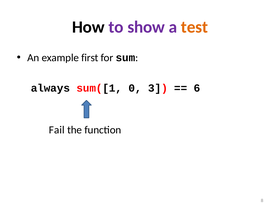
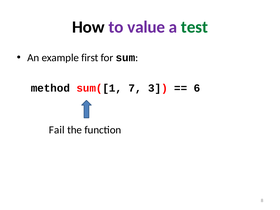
show: show -> value
test colour: orange -> green
always: always -> method
0: 0 -> 7
